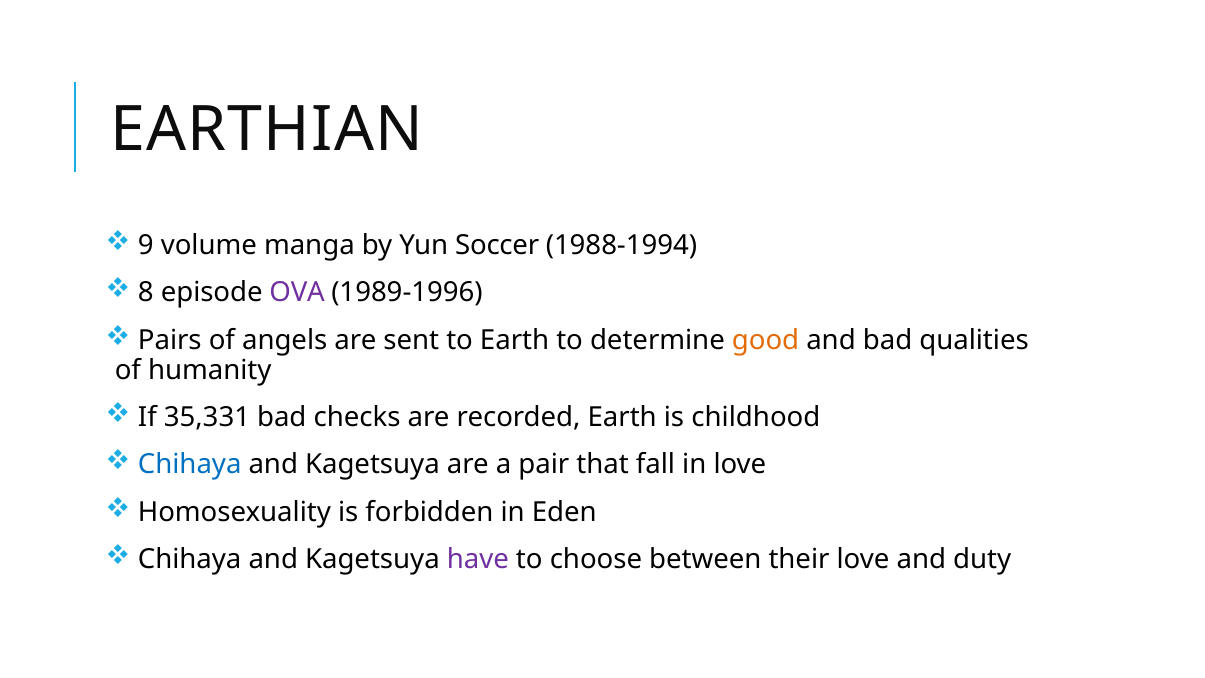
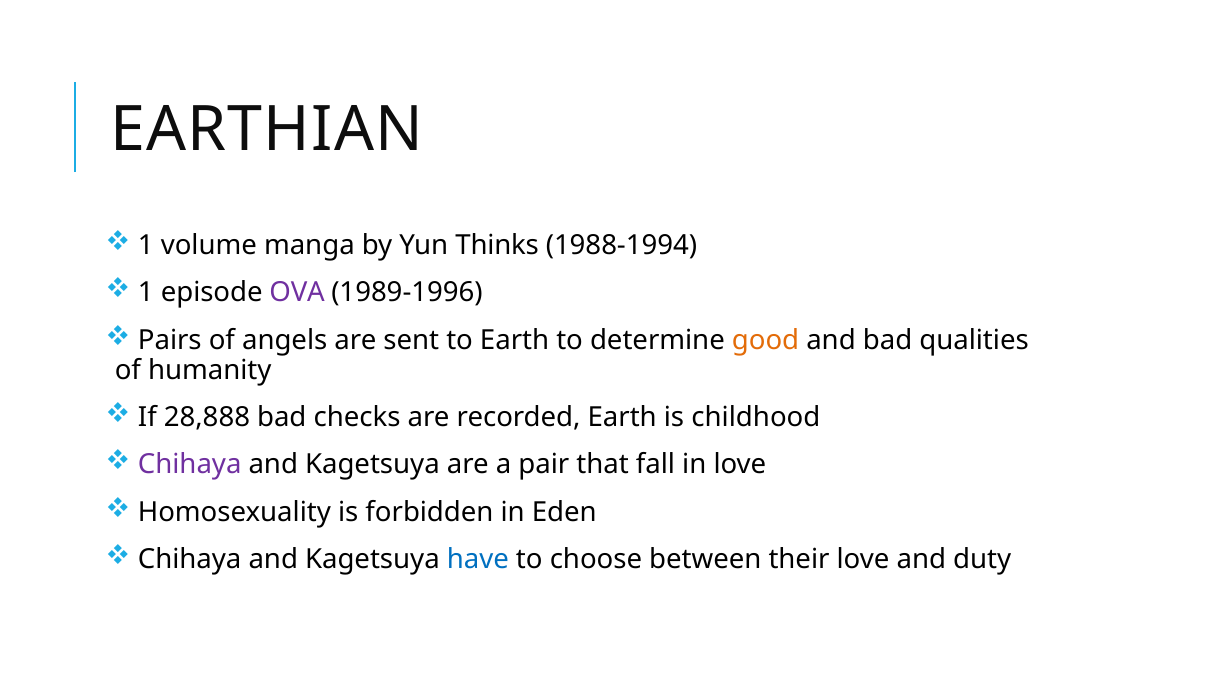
9 at (146, 245): 9 -> 1
Soccer: Soccer -> Thinks
8 at (146, 293): 8 -> 1
35,331: 35,331 -> 28,888
Chihaya at (190, 465) colour: blue -> purple
have colour: purple -> blue
